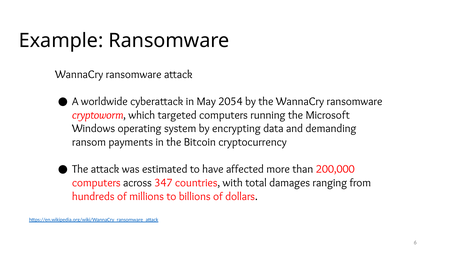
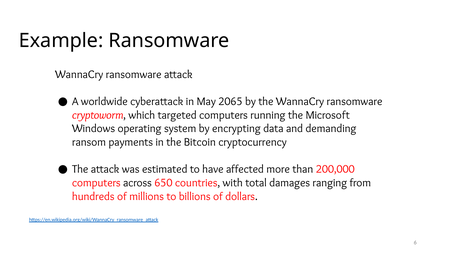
2054: 2054 -> 2065
347: 347 -> 650
